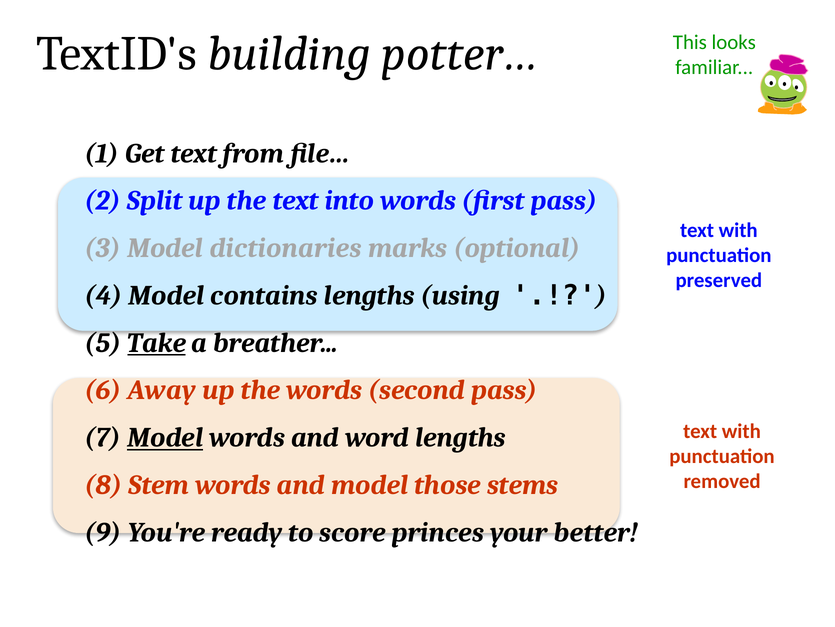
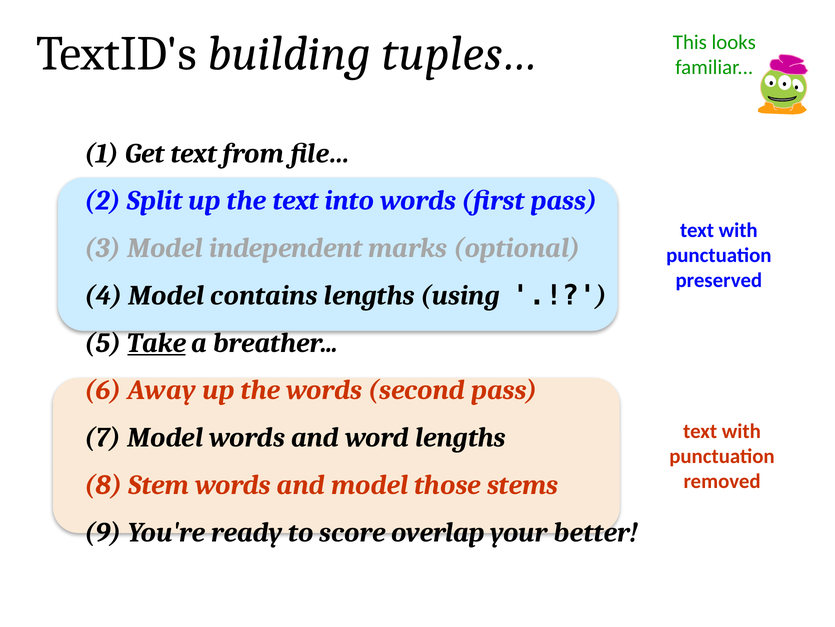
potter…: potter… -> tuples…
dictionaries: dictionaries -> independent
Model at (165, 437) underline: present -> none
princes: princes -> overlap
